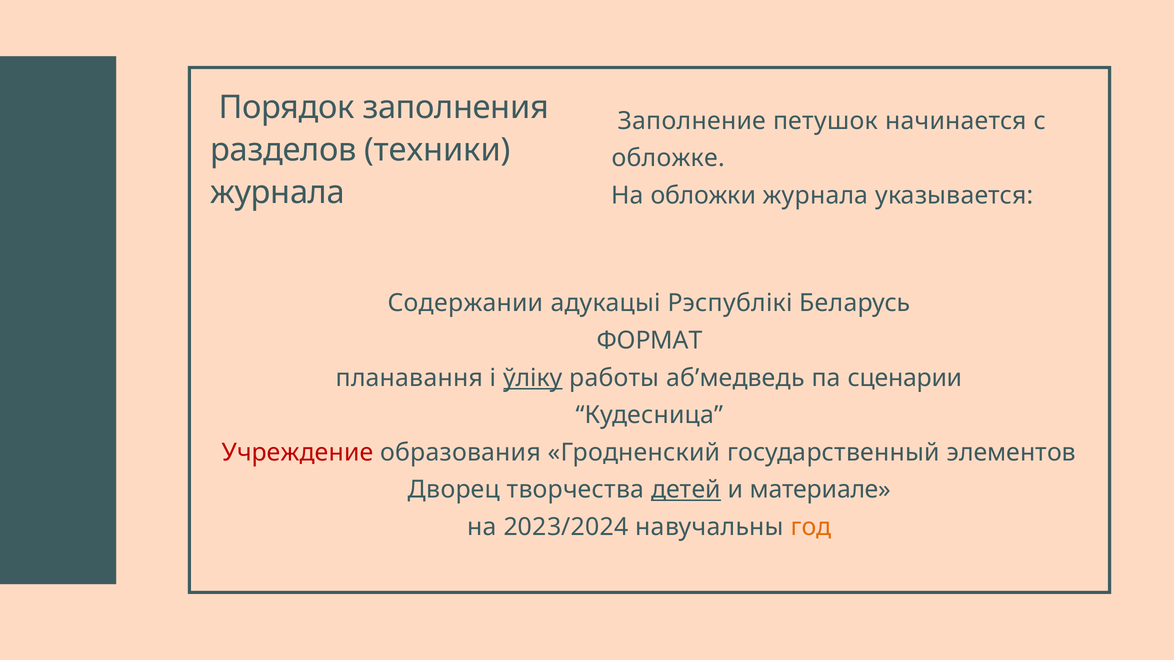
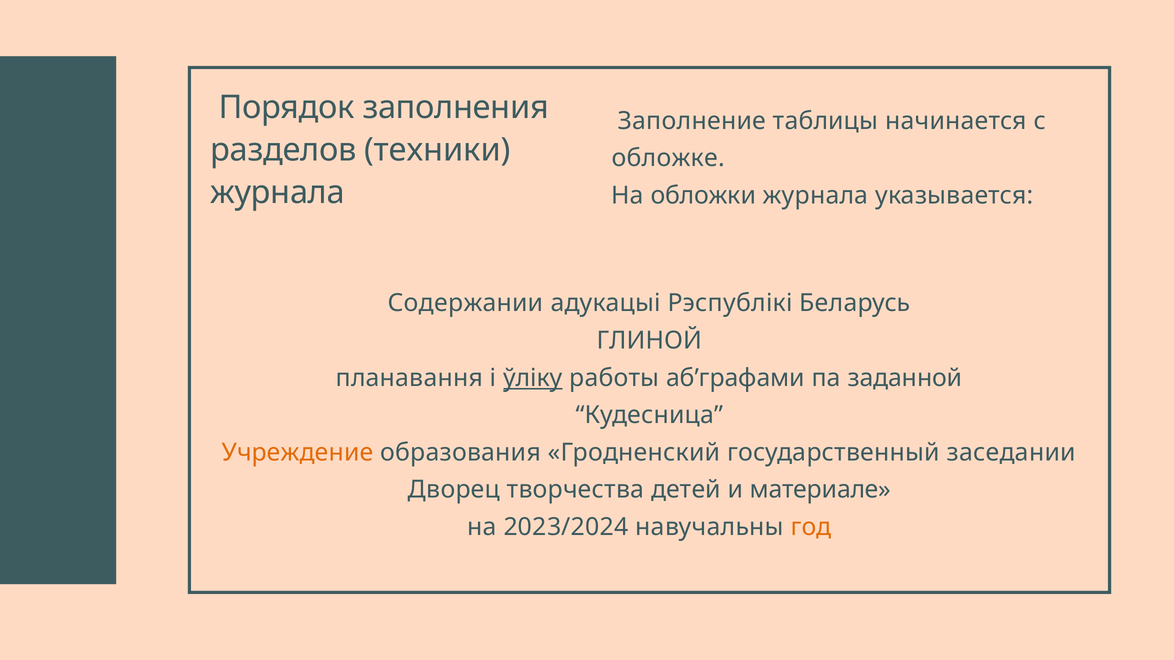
петушок: петушок -> таблицы
ФОРМАТ: ФОРМАТ -> ГЛИНОЙ
аб’медведь: аб’медведь -> аб’графами
сценарии: сценарии -> заданной
Учреждение colour: red -> orange
элементов: элементов -> заседании
детей underline: present -> none
